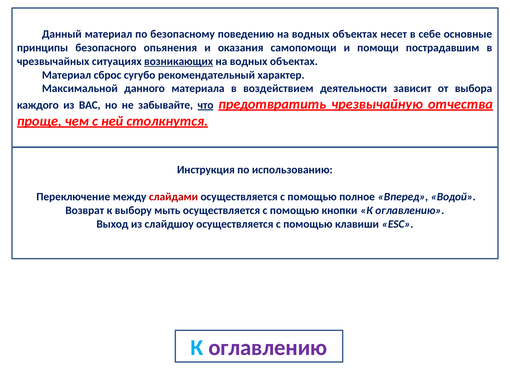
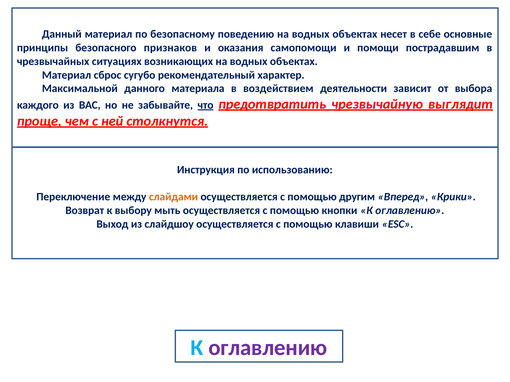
опьянения: опьянения -> признаков
возникающих underline: present -> none
отчества: отчества -> выглядит
слайдами colour: red -> orange
полное: полное -> другим
Водой: Водой -> Крики
